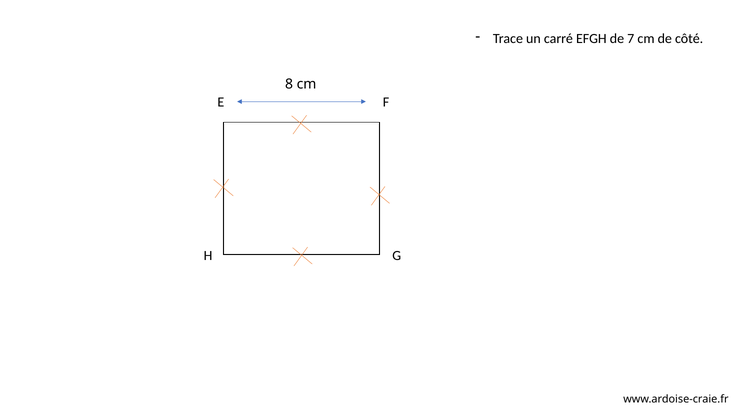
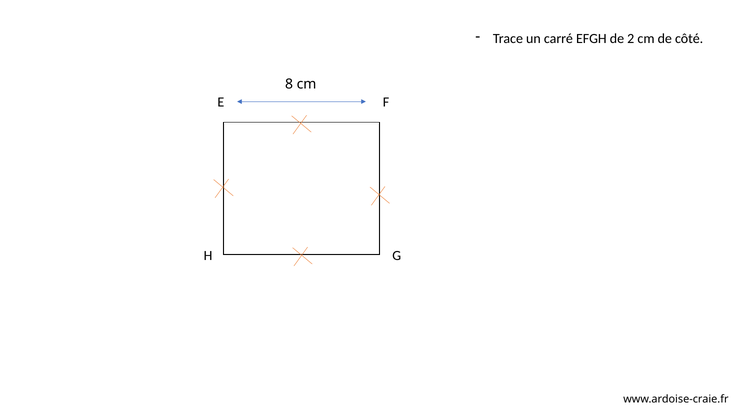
7: 7 -> 2
